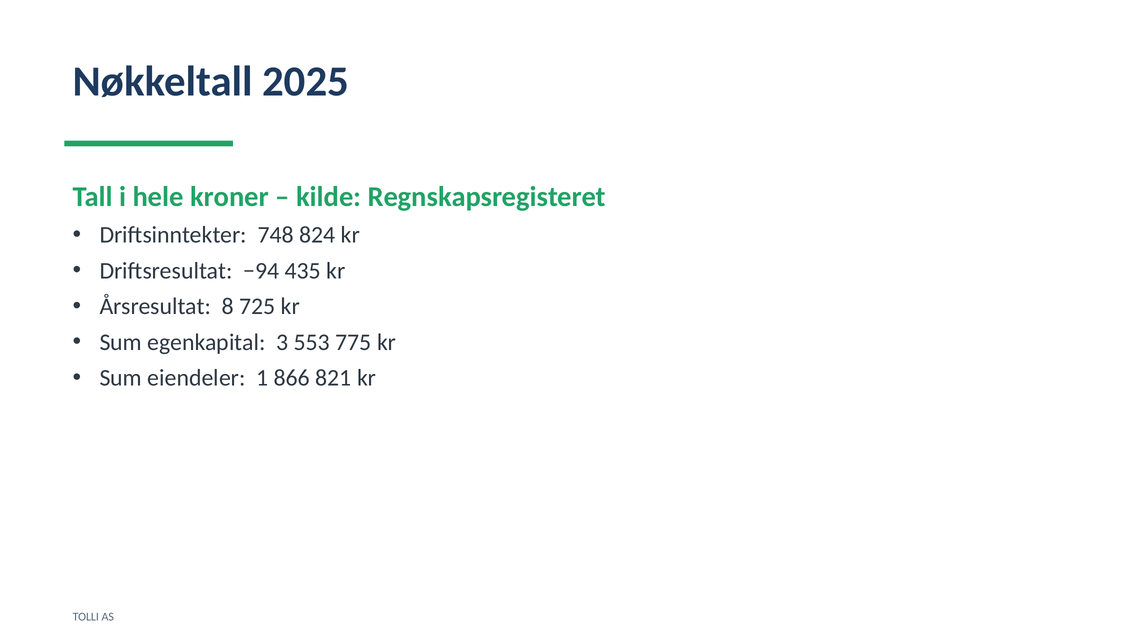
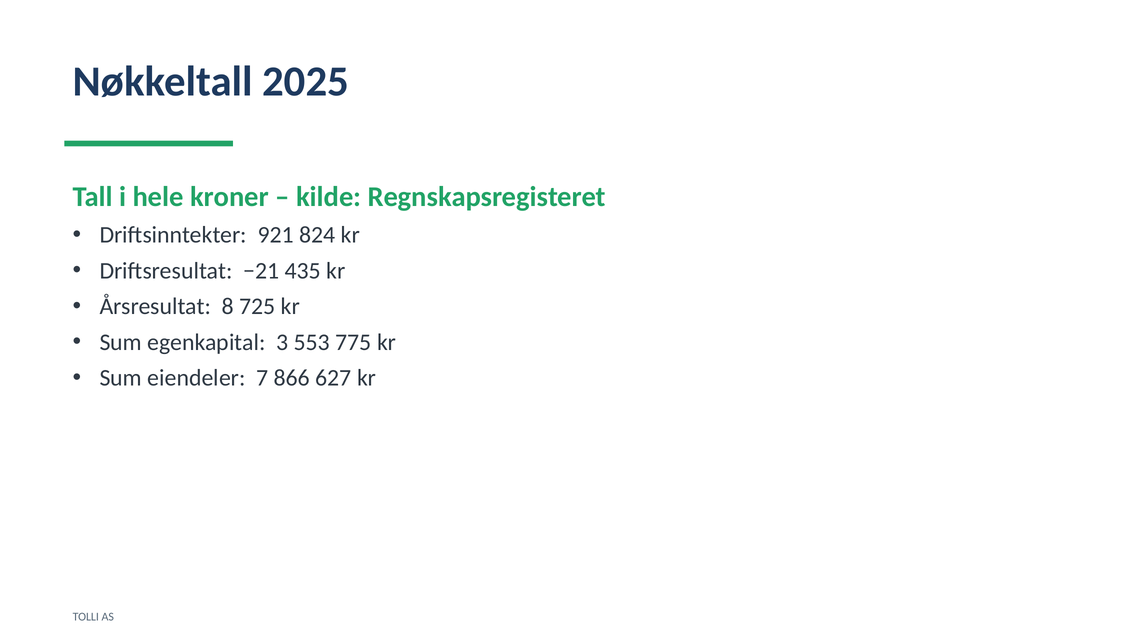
748: 748 -> 921
−94: −94 -> −21
1: 1 -> 7
821: 821 -> 627
